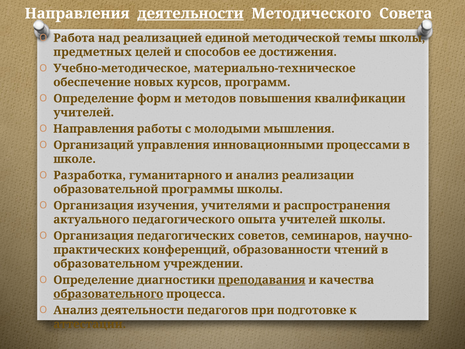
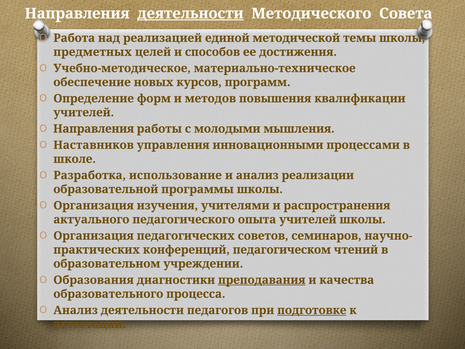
Организаций: Организаций -> Наставников
гуманитарного: гуманитарного -> использование
образованности: образованности -> педагогическом
Определение at (94, 280): Определение -> Образования
образовательного underline: present -> none
подготовке underline: none -> present
